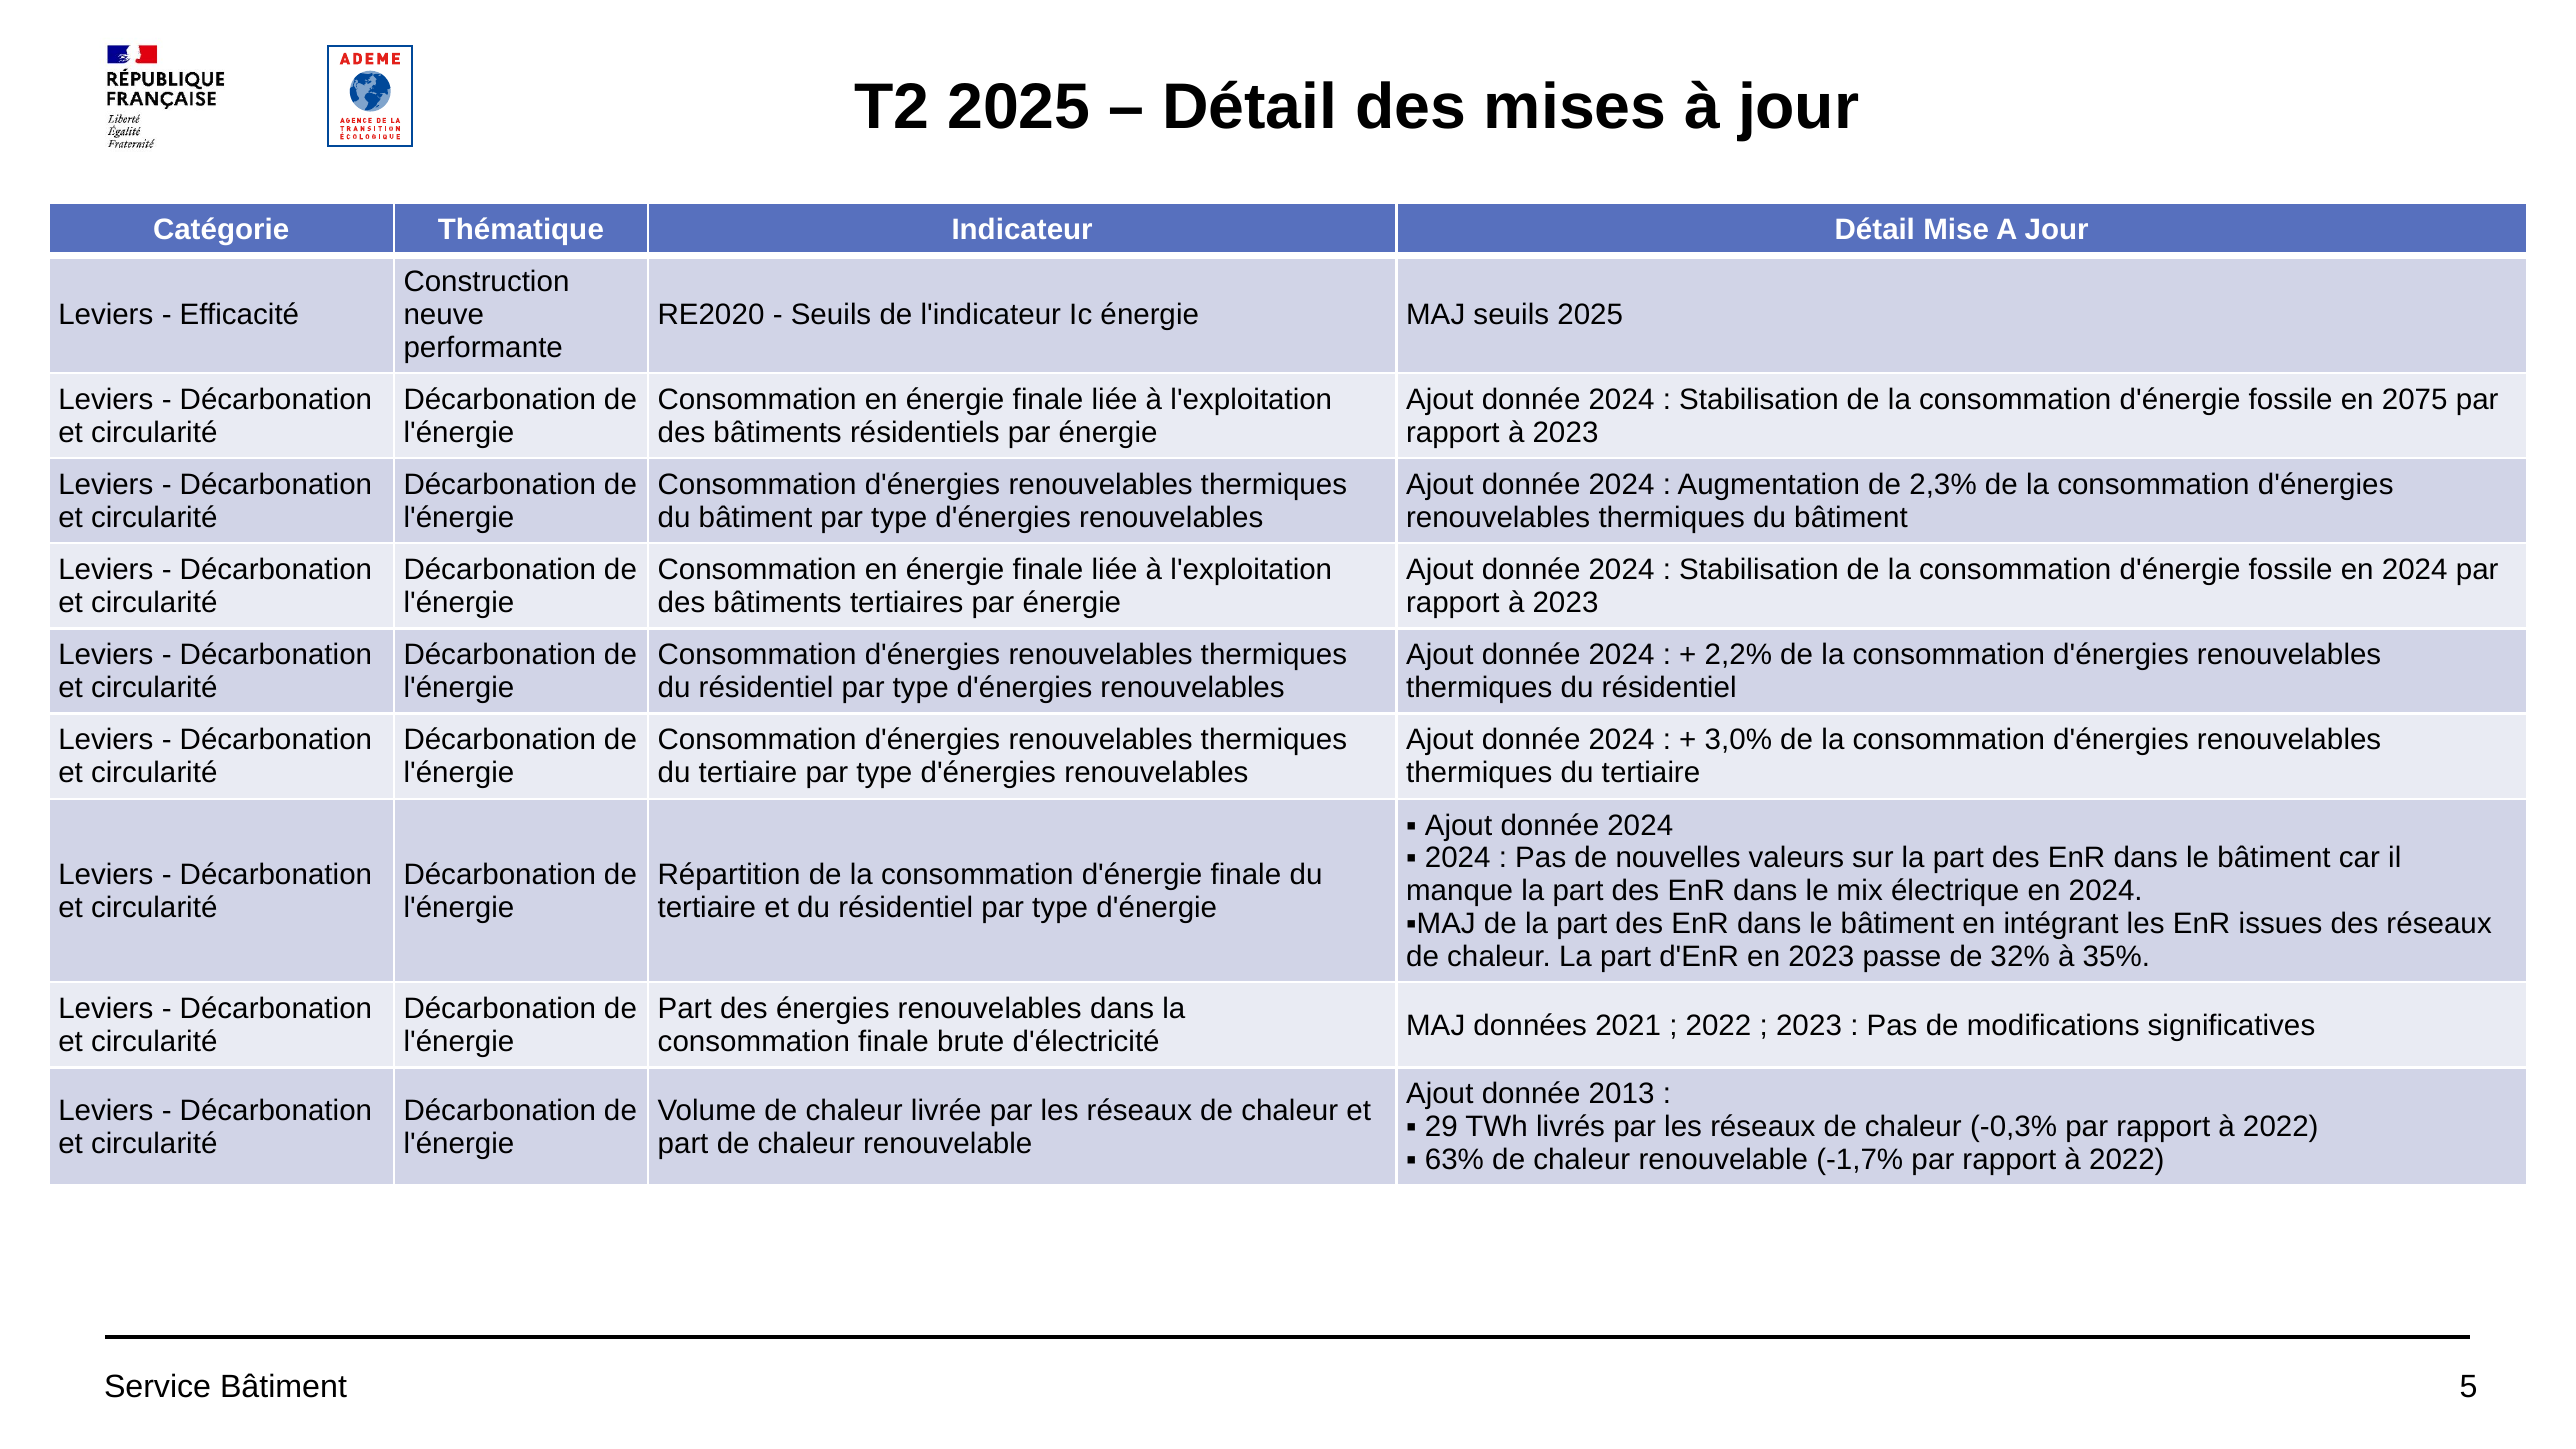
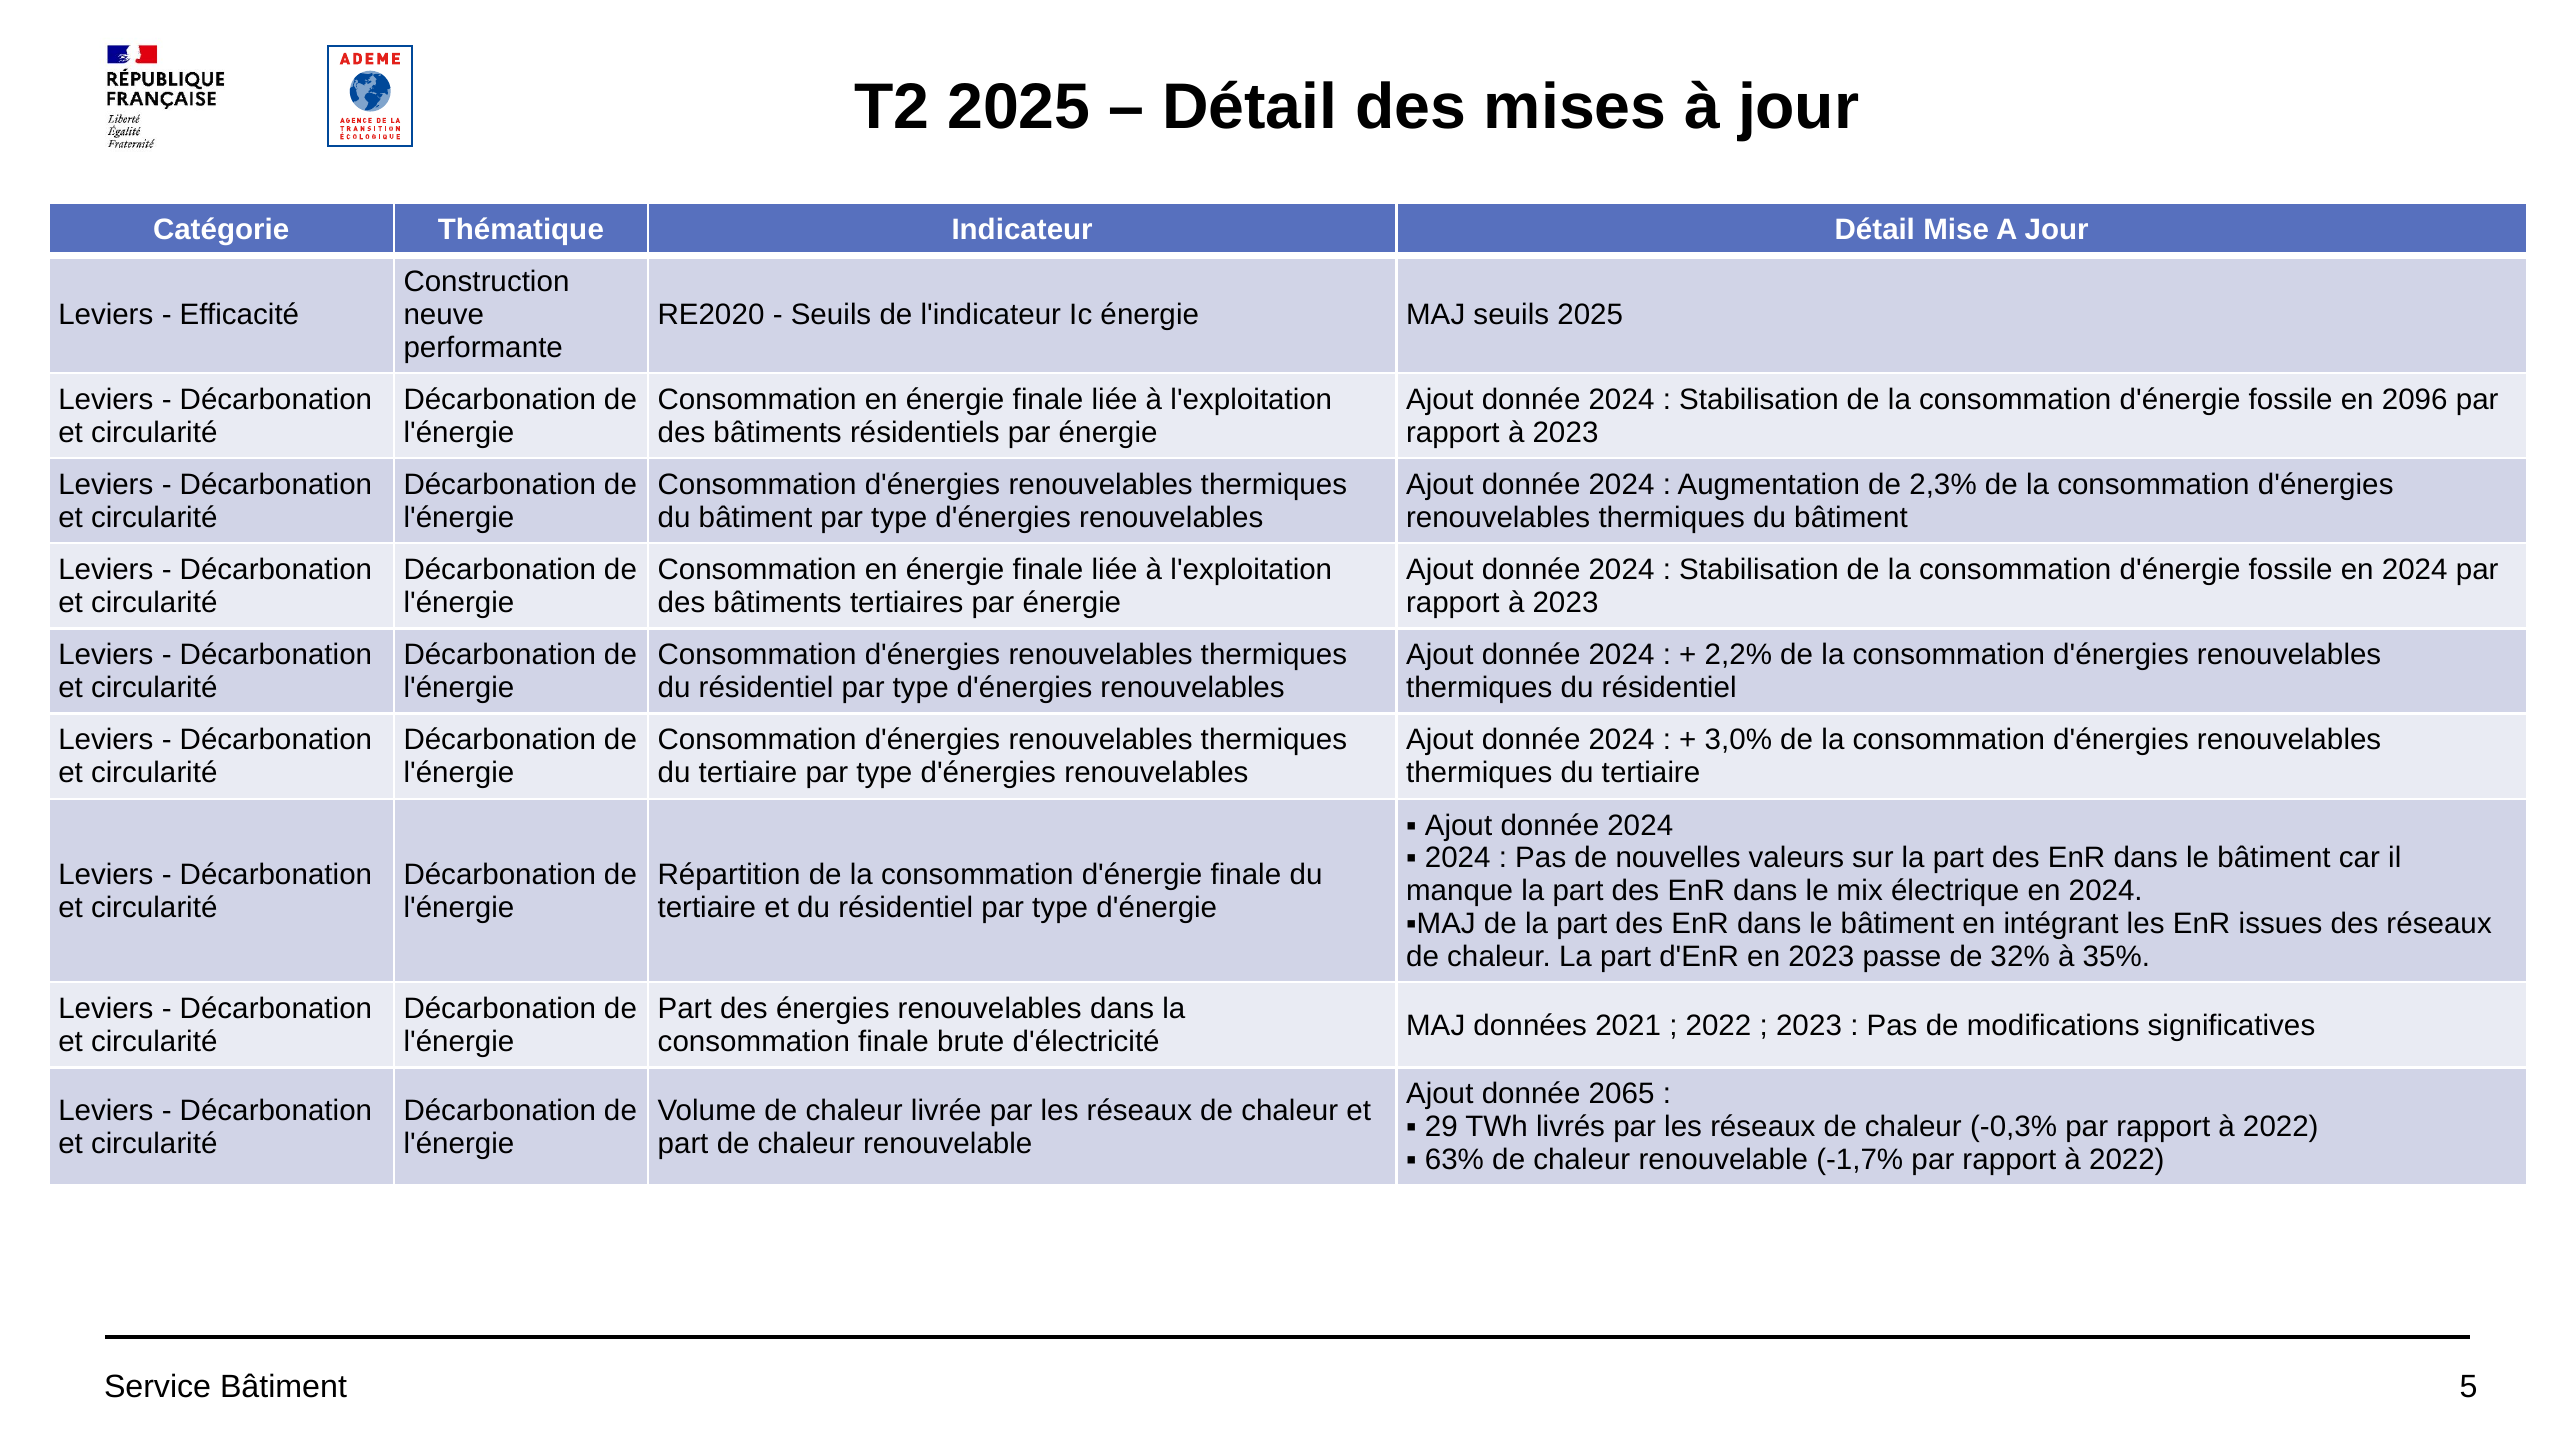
2075: 2075 -> 2096
2013: 2013 -> 2065
